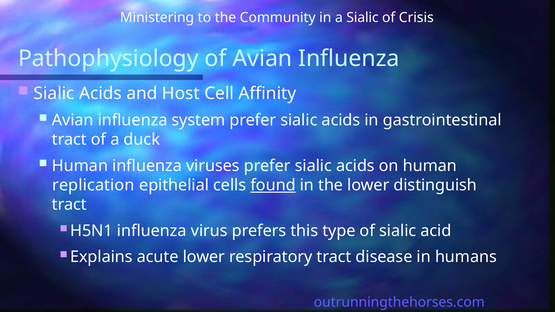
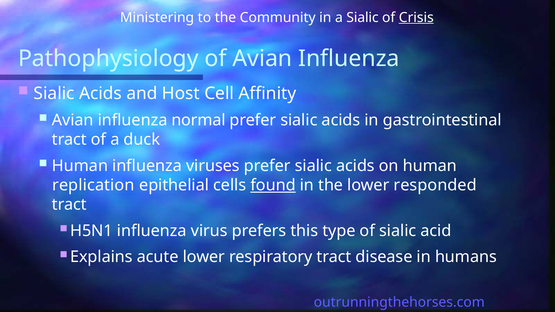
Crisis underline: none -> present
system: system -> normal
distinguish: distinguish -> responded
